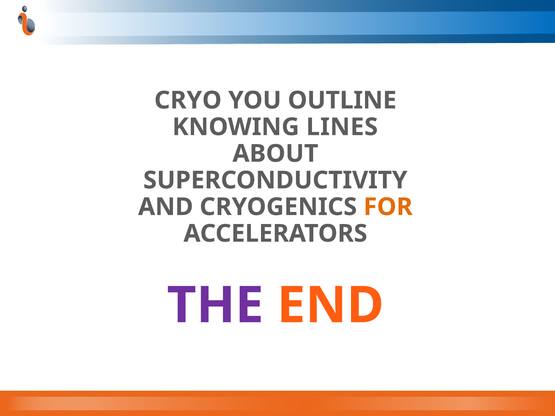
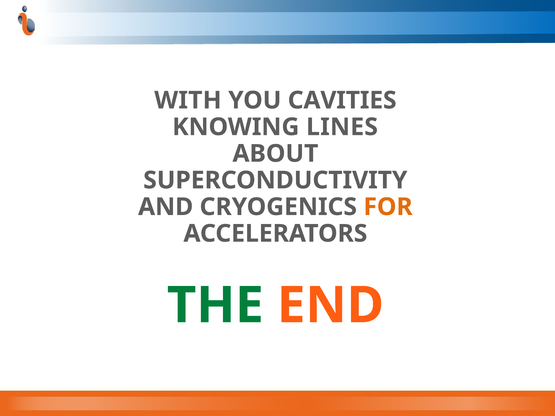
CRYO: CRYO -> WITH
OUTLINE: OUTLINE -> CAVITIES
THE colour: purple -> green
